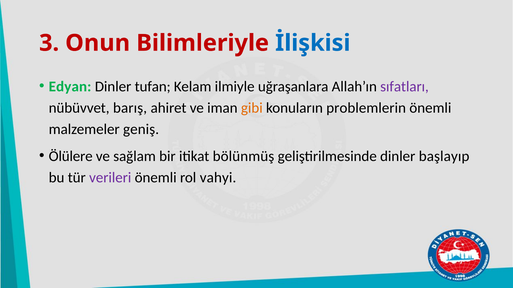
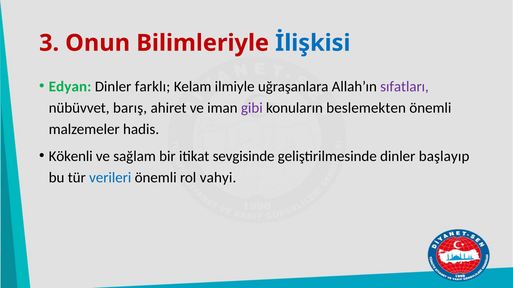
tufan: tufan -> farklı
gibi colour: orange -> purple
problemlerin: problemlerin -> beslemekten
geniş: geniş -> hadis
Ölülere: Ölülere -> Kökenli
bölünmüş: bölünmüş -> sevgisinde
verileri colour: purple -> blue
